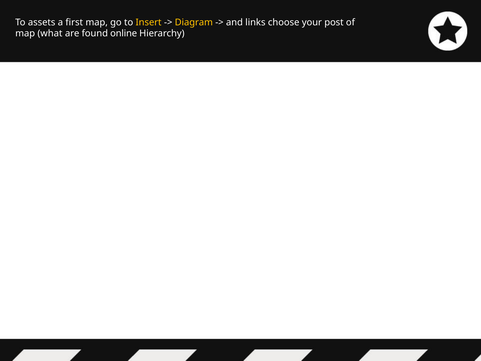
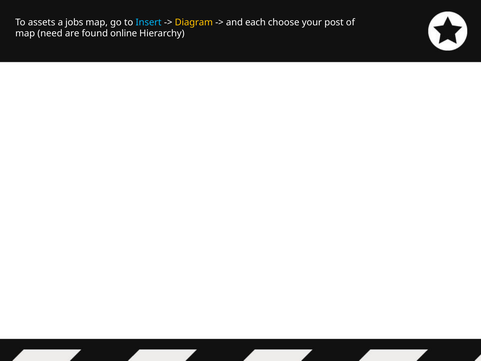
first: first -> jobs
Insert colour: yellow -> light blue
links: links -> each
what: what -> need
